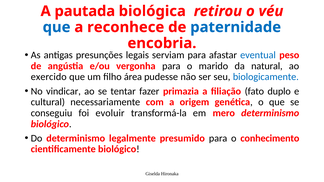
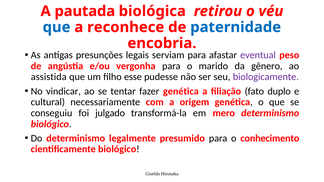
eventual colour: blue -> purple
natural: natural -> gênero
exercido: exercido -> assistida
área: área -> esse
biologicamente colour: blue -> purple
fazer primazia: primazia -> genética
evoluir: evoluir -> julgado
